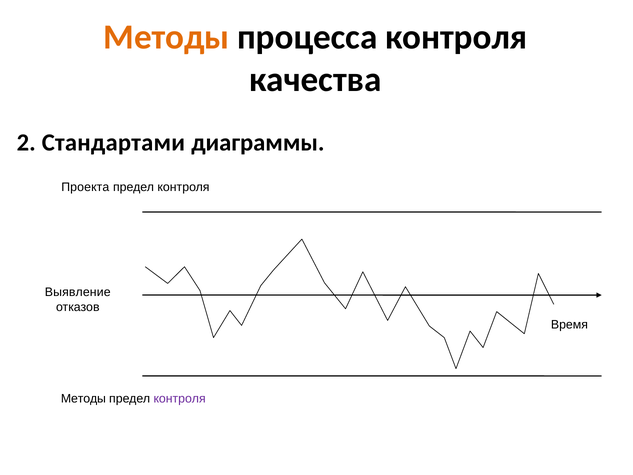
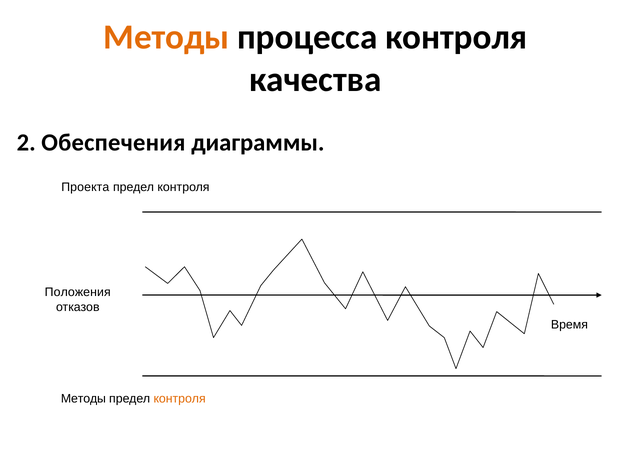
Стандартами: Стандартами -> Обеспечения
Выявление: Выявление -> Положения
контроля at (180, 398) colour: purple -> orange
